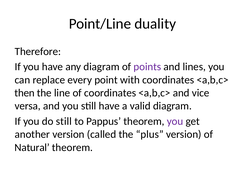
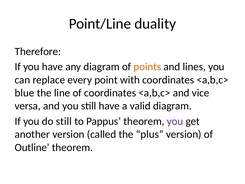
points colour: purple -> orange
then: then -> blue
Natural: Natural -> Outline
